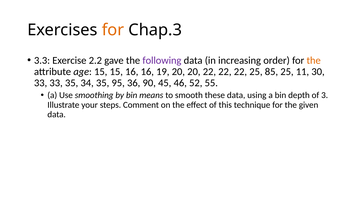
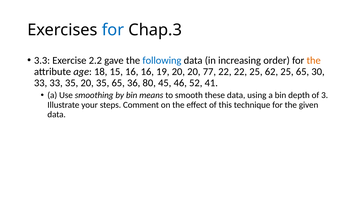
for at (113, 30) colour: orange -> blue
following colour: purple -> blue
age 15: 15 -> 18
20 22: 22 -> 77
85: 85 -> 62
25 11: 11 -> 65
35 34: 34 -> 20
35 95: 95 -> 65
90: 90 -> 80
55: 55 -> 41
